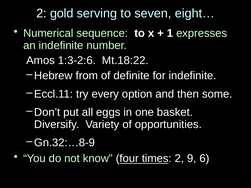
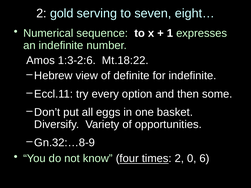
from: from -> view
9: 9 -> 0
